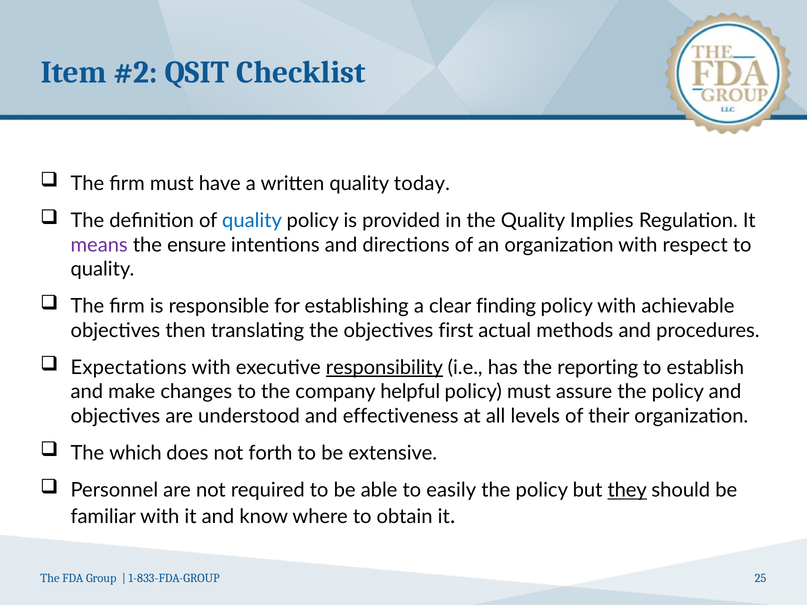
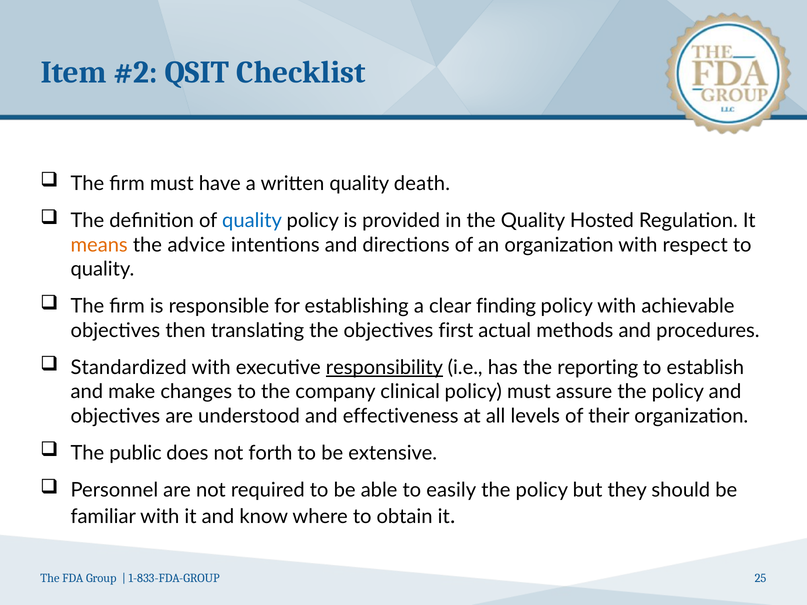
today: today -> death
Implies: Implies -> Hosted
means colour: purple -> orange
ensure: ensure -> advice
Expectations: Expectations -> Standardized
helpful: helpful -> clinical
which: which -> public
they underline: present -> none
